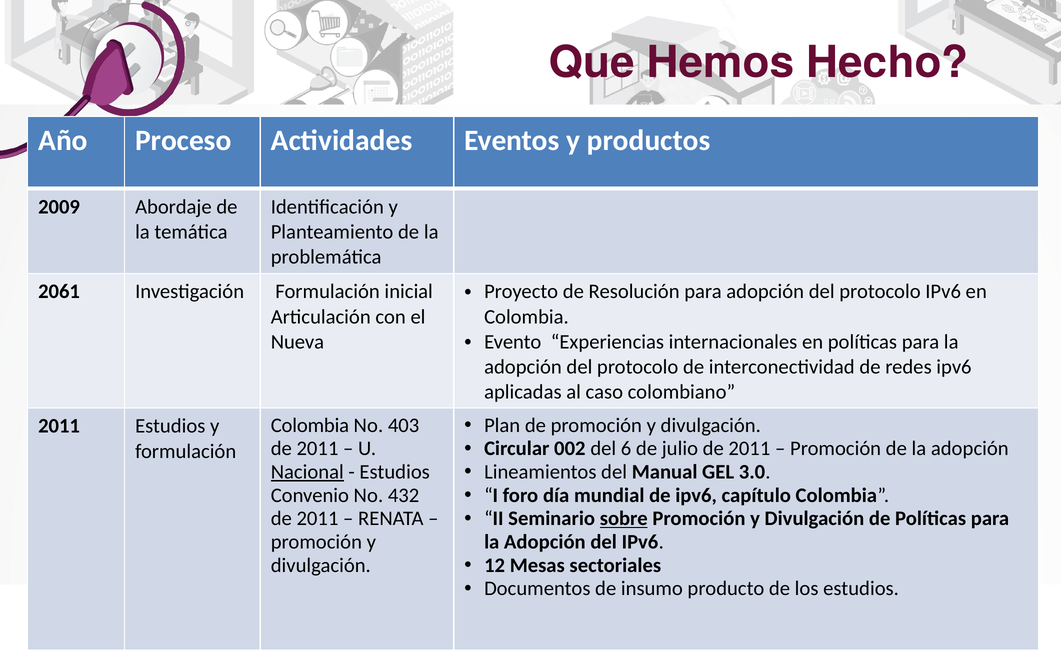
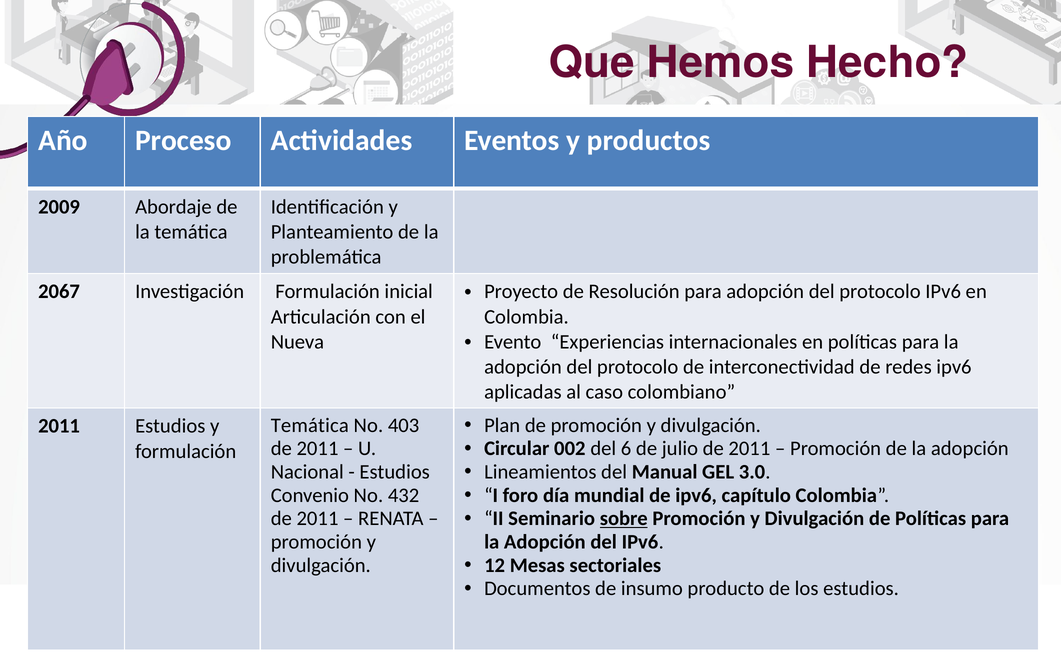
2061: 2061 -> 2067
Colombia at (310, 425): Colombia -> Temática
Nacional underline: present -> none
